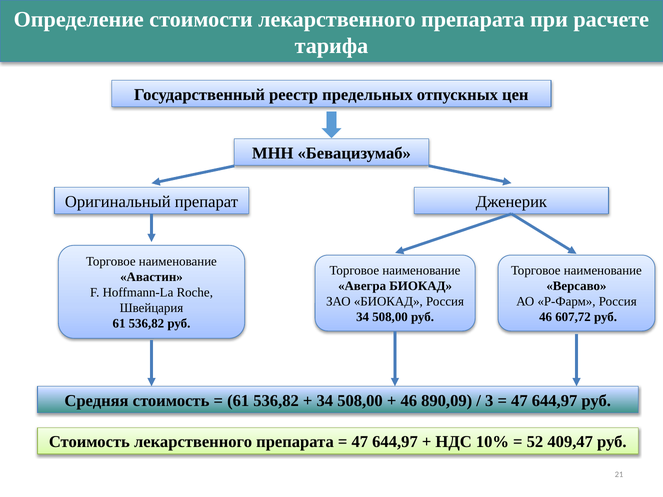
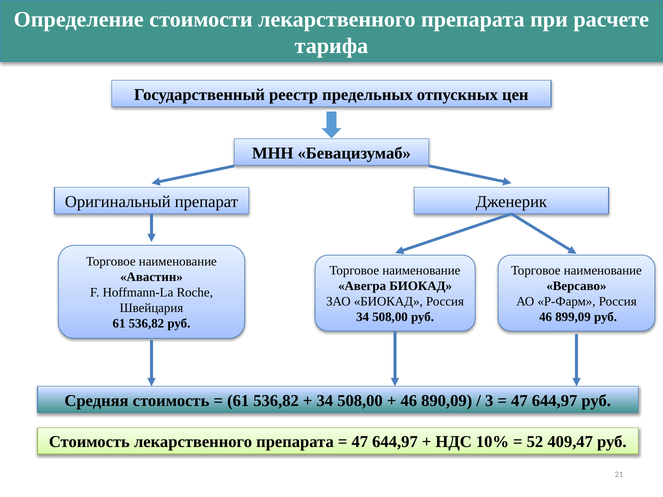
607,72: 607,72 -> 899,09
